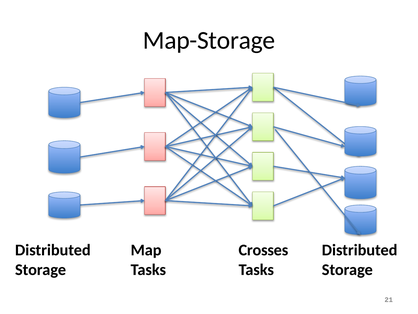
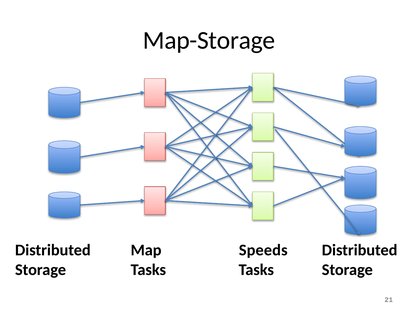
Crosses: Crosses -> Speeds
